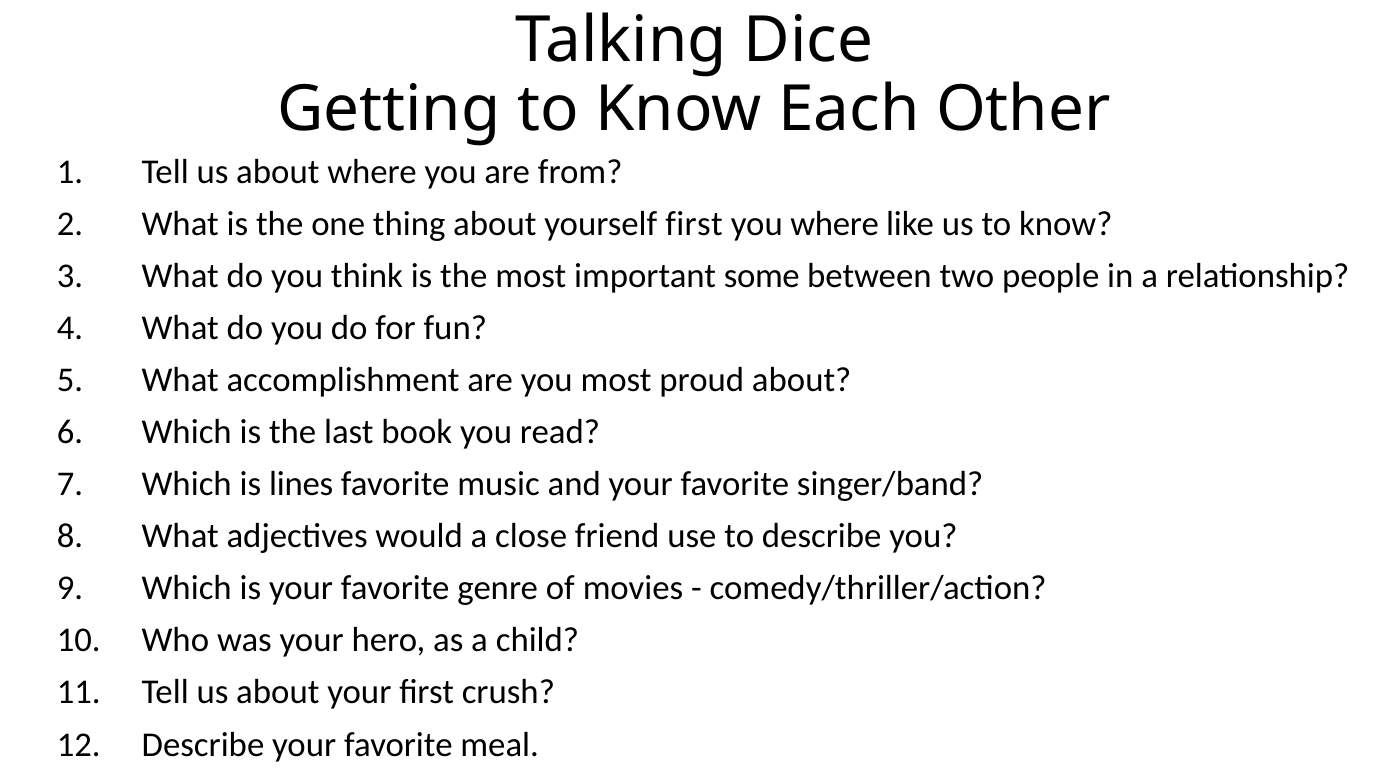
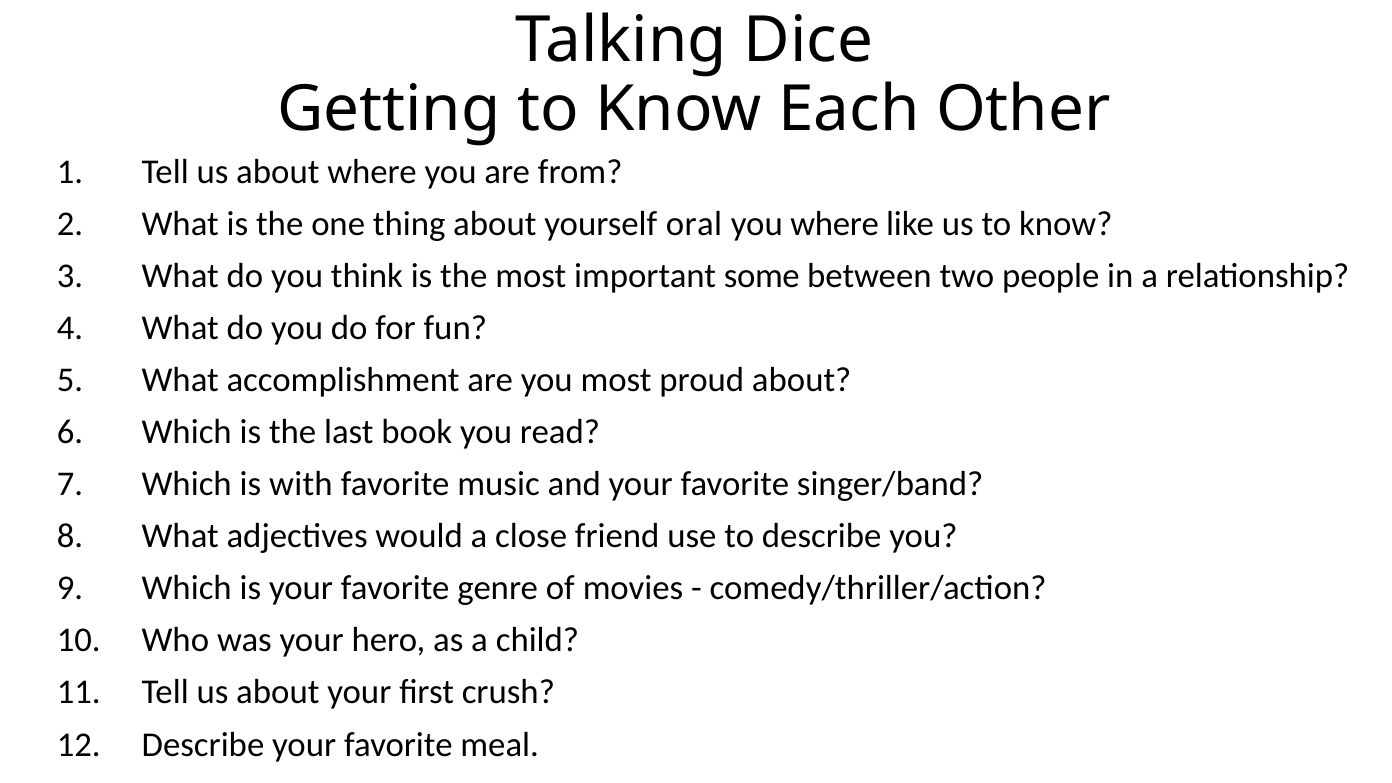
yourself first: first -> oral
lines: lines -> with
